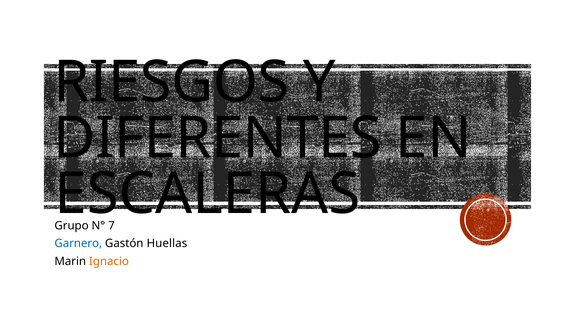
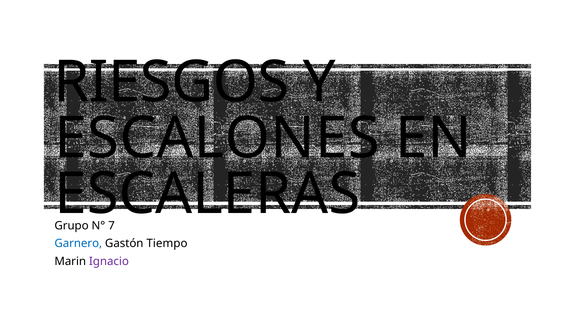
DIFERENTES: DIFERENTES -> ESCALONES
Huellas: Huellas -> Tiempo
Ignacio colour: orange -> purple
